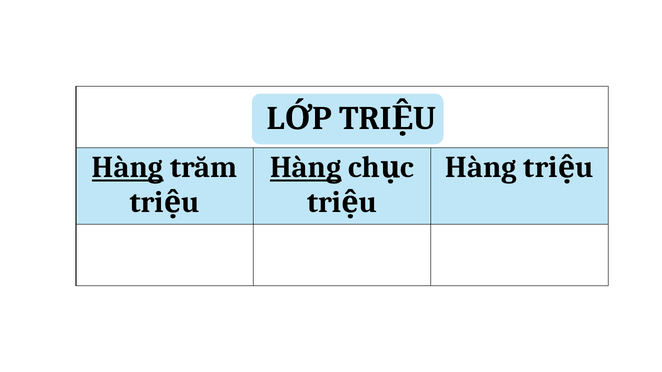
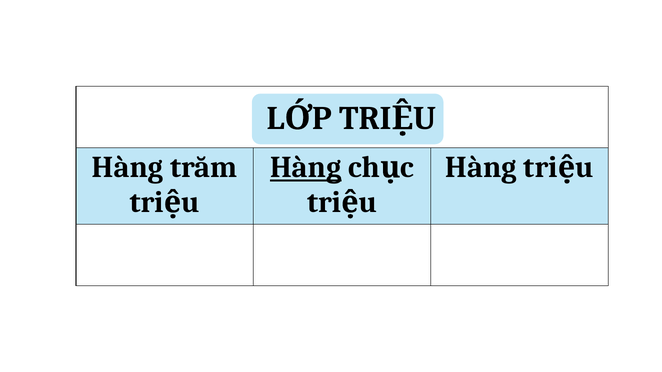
Hàng at (128, 168) underline: present -> none
